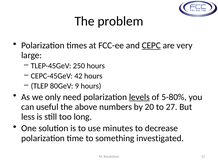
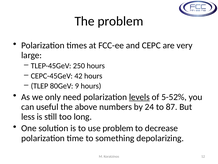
CEPC underline: present -> none
5-80%: 5-80% -> 5-52%
20: 20 -> 24
27: 27 -> 87
use minutes: minutes -> problem
investigated: investigated -> depolarizing
